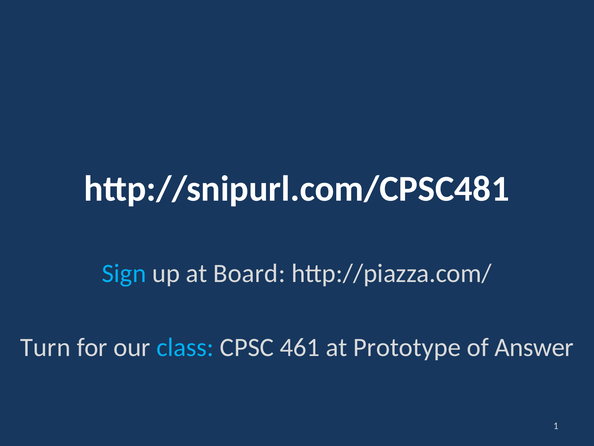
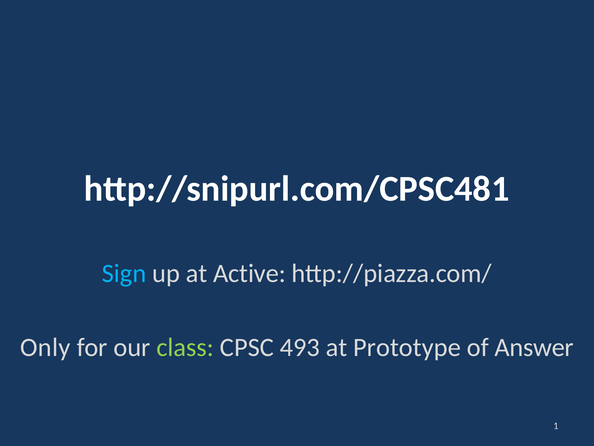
Board: Board -> Active
Turn: Turn -> Only
class colour: light blue -> light green
461: 461 -> 493
